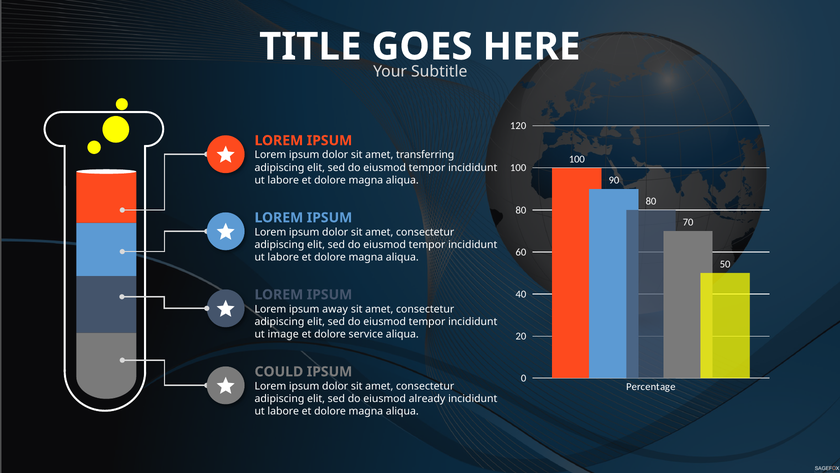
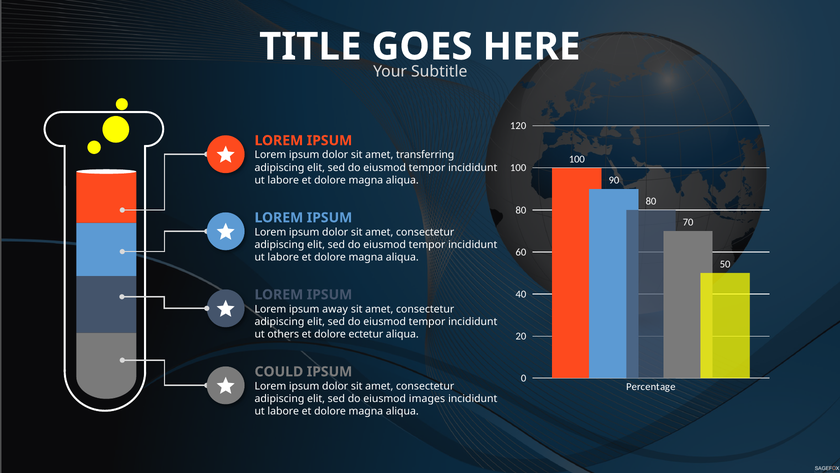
image: image -> others
service: service -> ectetur
already: already -> images
